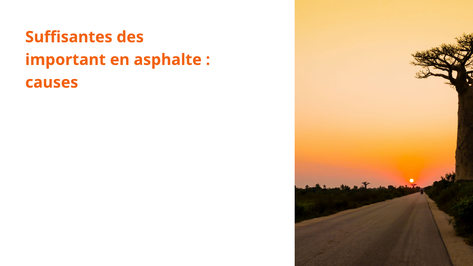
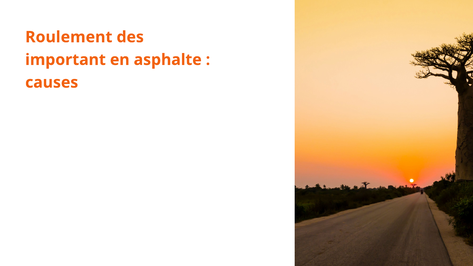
Suffisantes: Suffisantes -> Roulement
